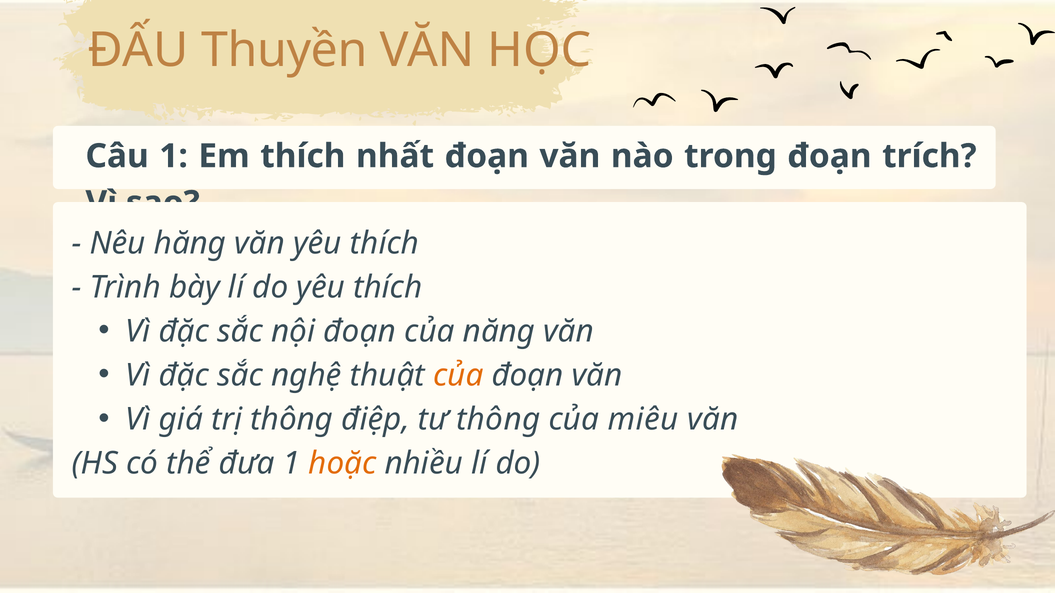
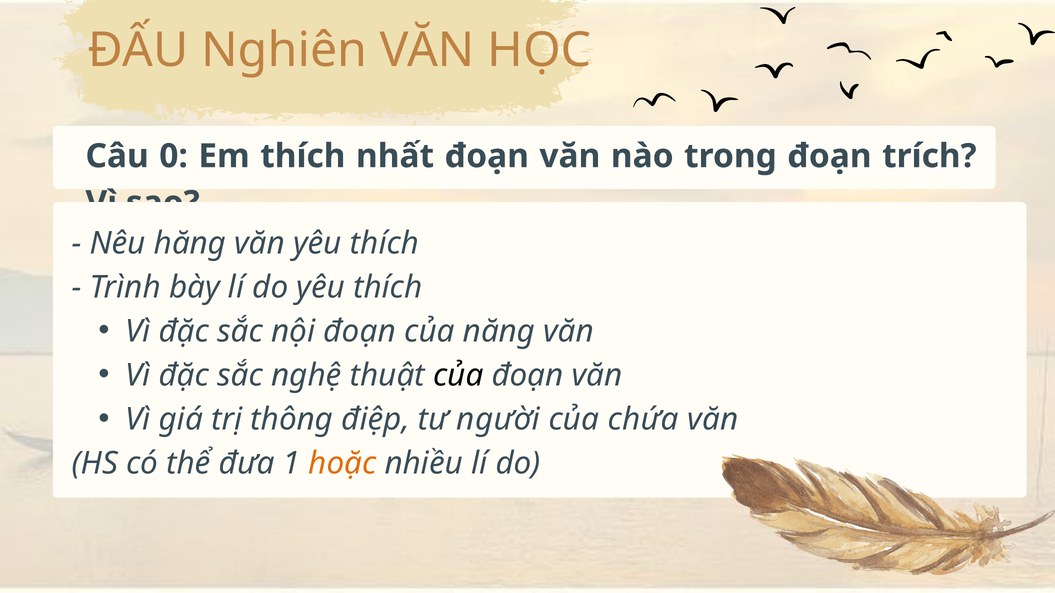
Thuyền: Thuyền -> Nghiên
Câu 1: 1 -> 0
của at (458, 376) colour: orange -> black
tư thông: thông -> người
miêu: miêu -> chứa
